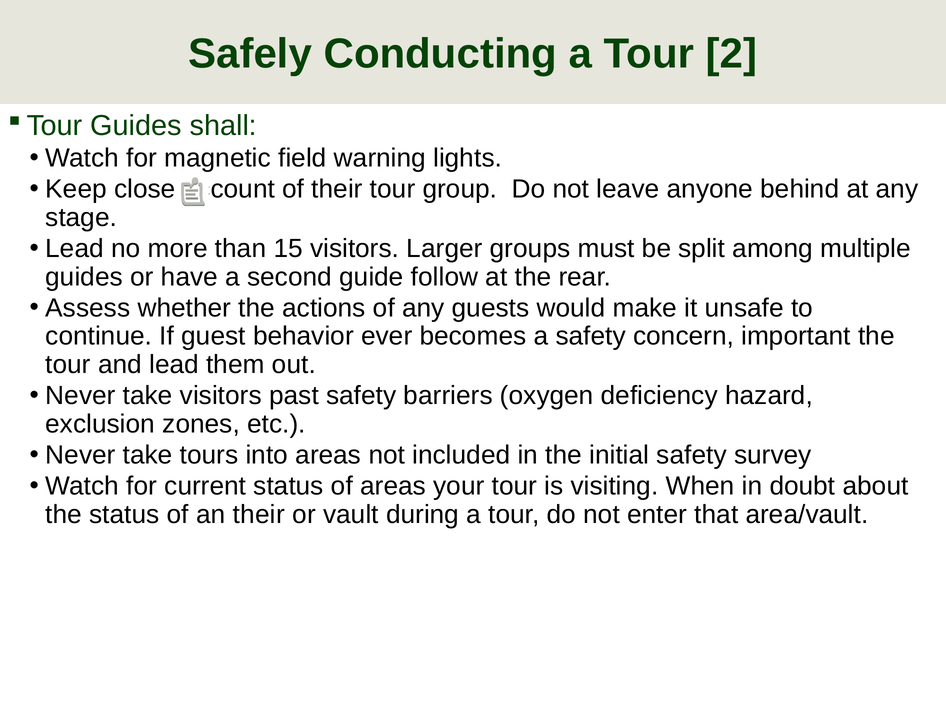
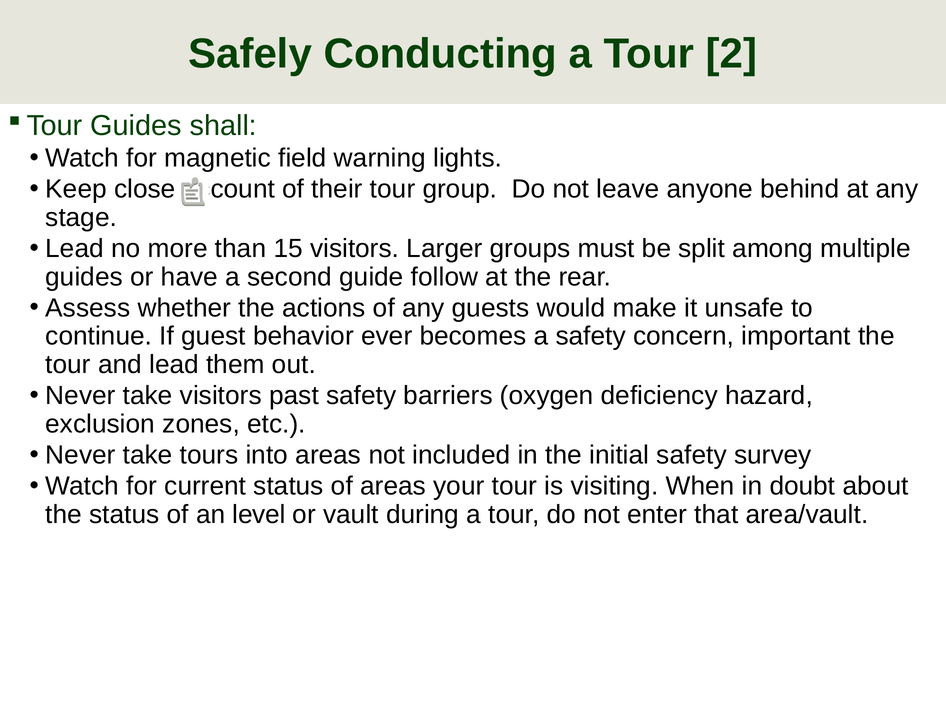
an their: their -> level
